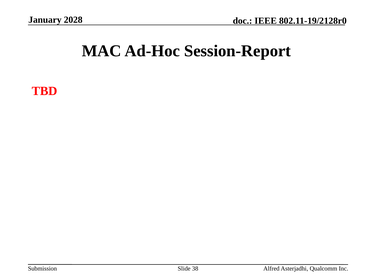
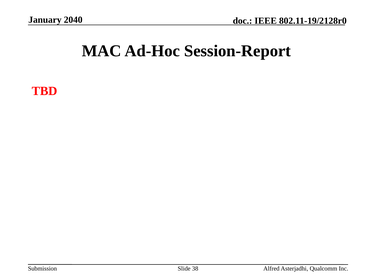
2028: 2028 -> 2040
